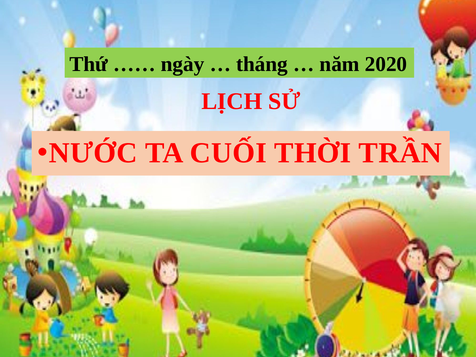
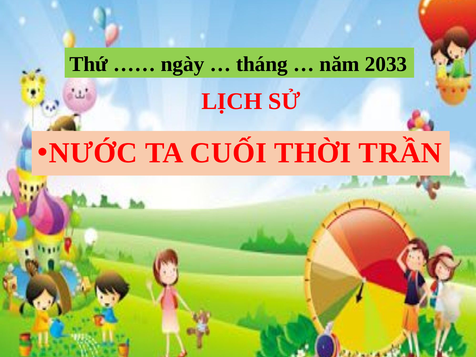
2020: 2020 -> 2033
